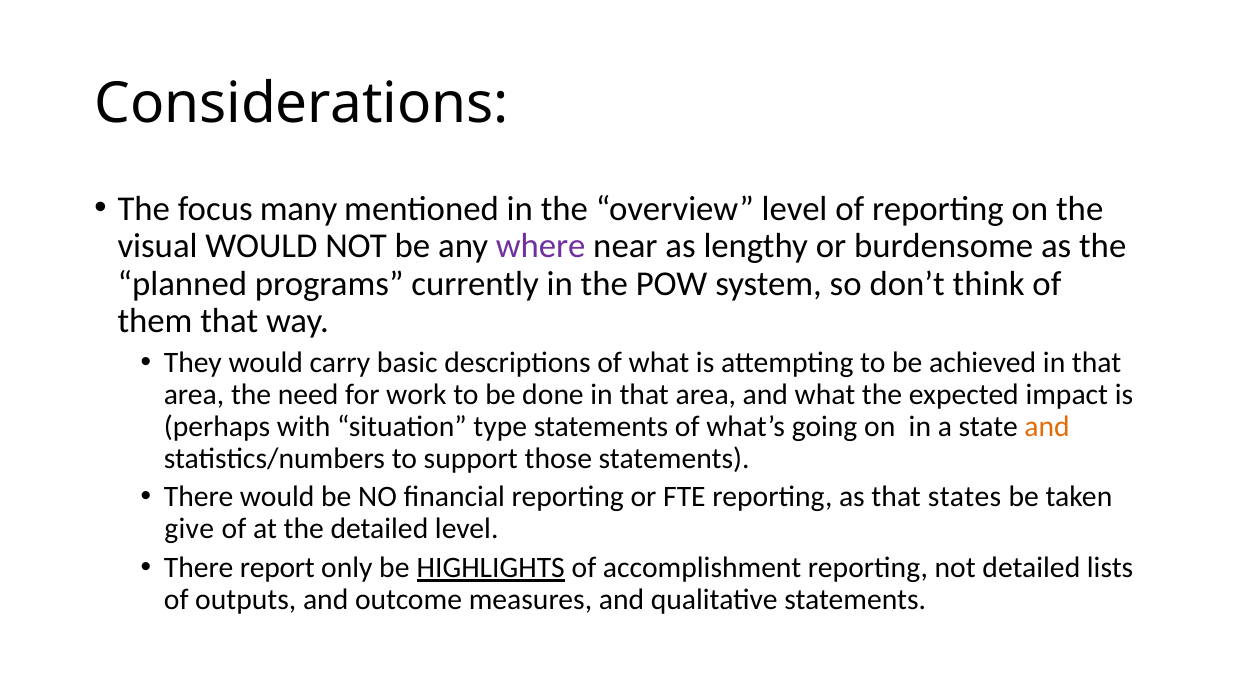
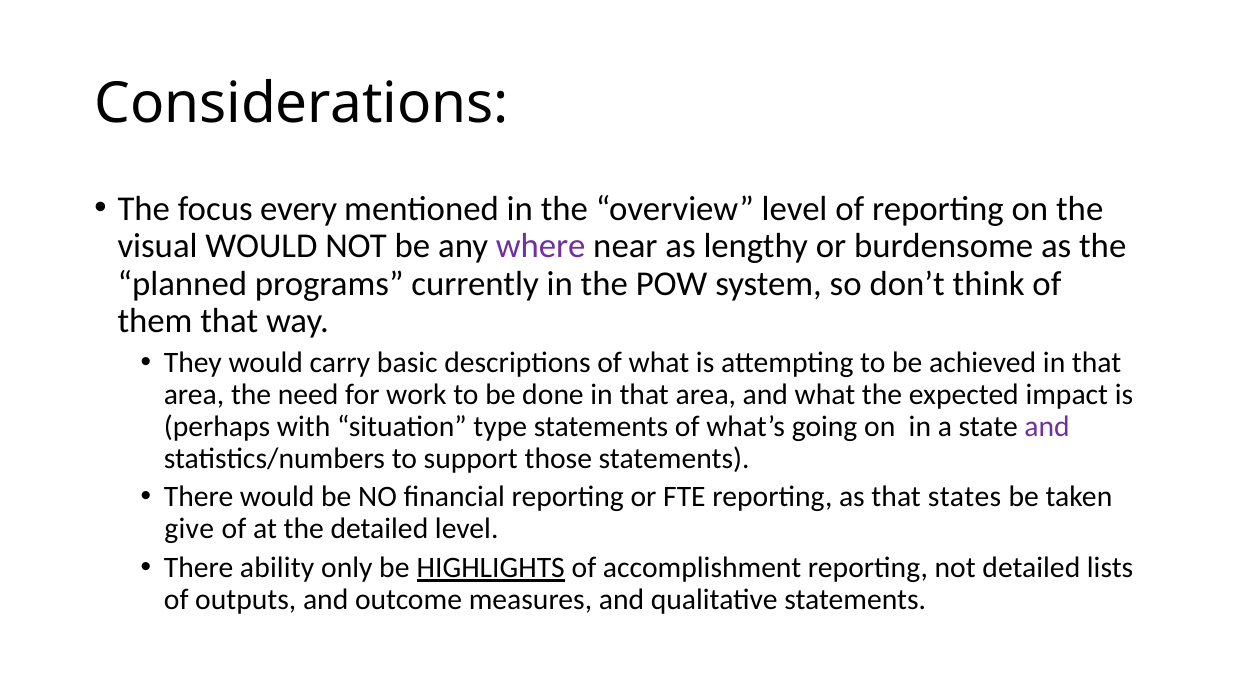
many: many -> every
and at (1047, 427) colour: orange -> purple
report: report -> ability
